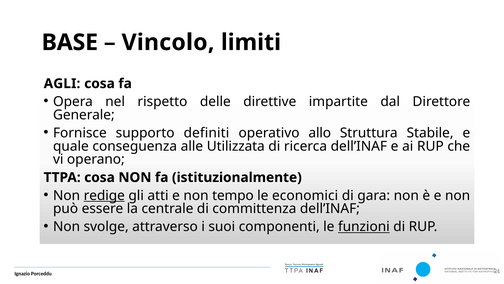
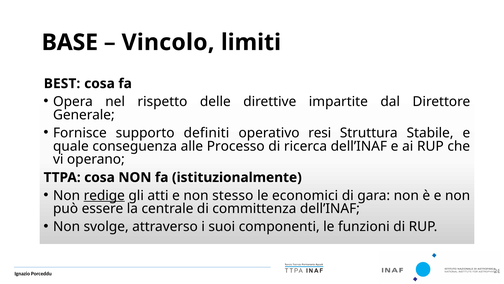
AGLI: AGLI -> BEST
allo: allo -> resi
Utilizzata: Utilizzata -> Processo
tempo: tempo -> stesso
funzioni underline: present -> none
